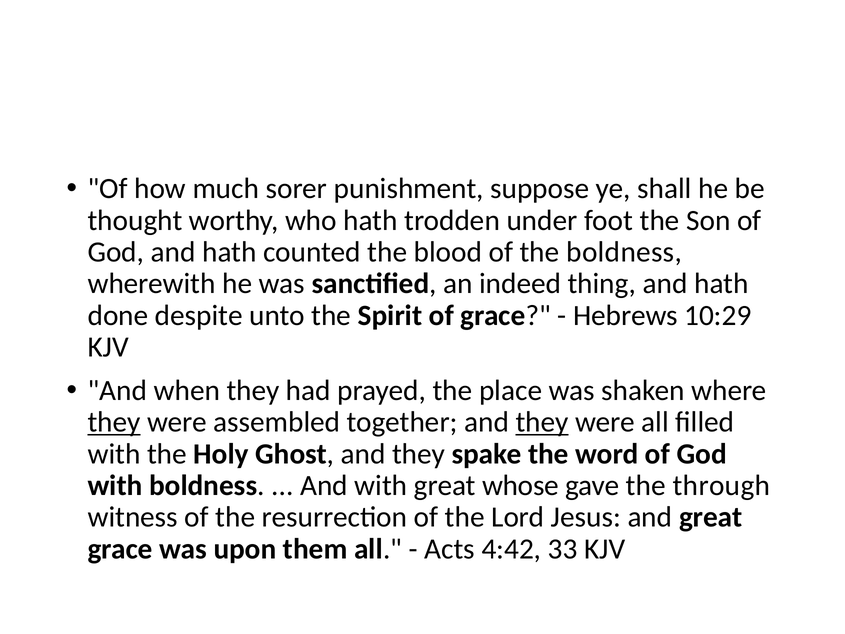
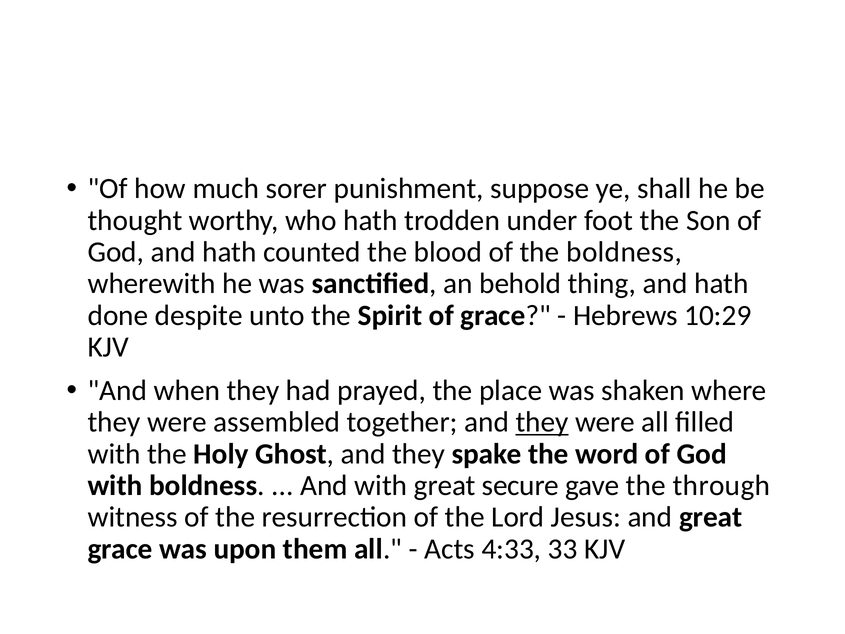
indeed: indeed -> behold
they at (114, 422) underline: present -> none
whose: whose -> secure
4:42: 4:42 -> 4:33
